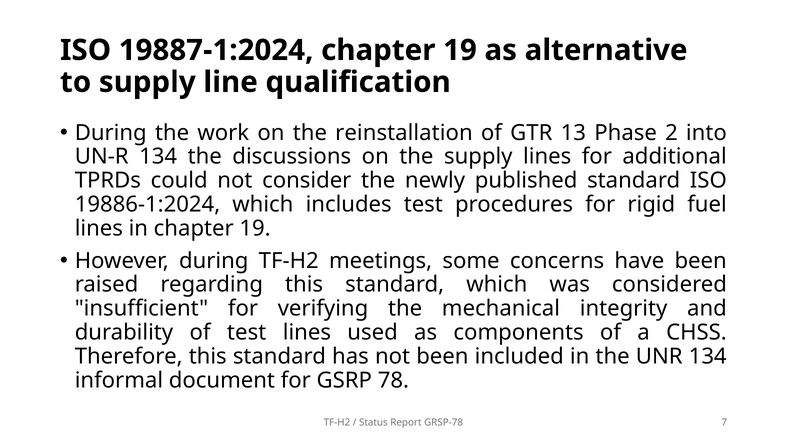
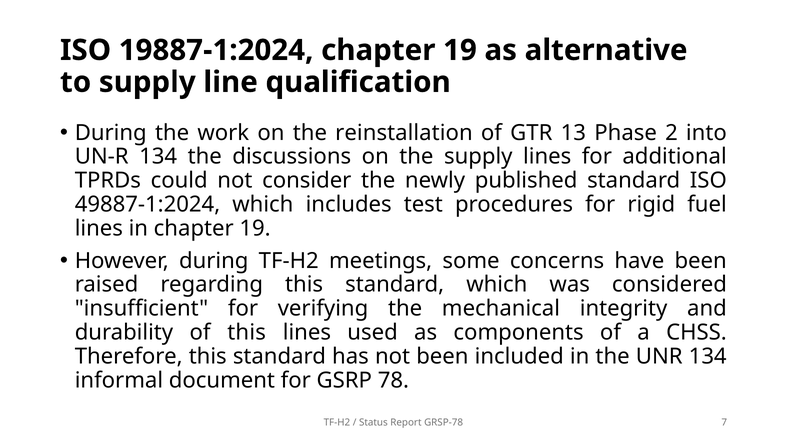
19886-1:2024: 19886-1:2024 -> 49887-1:2024
of test: test -> this
